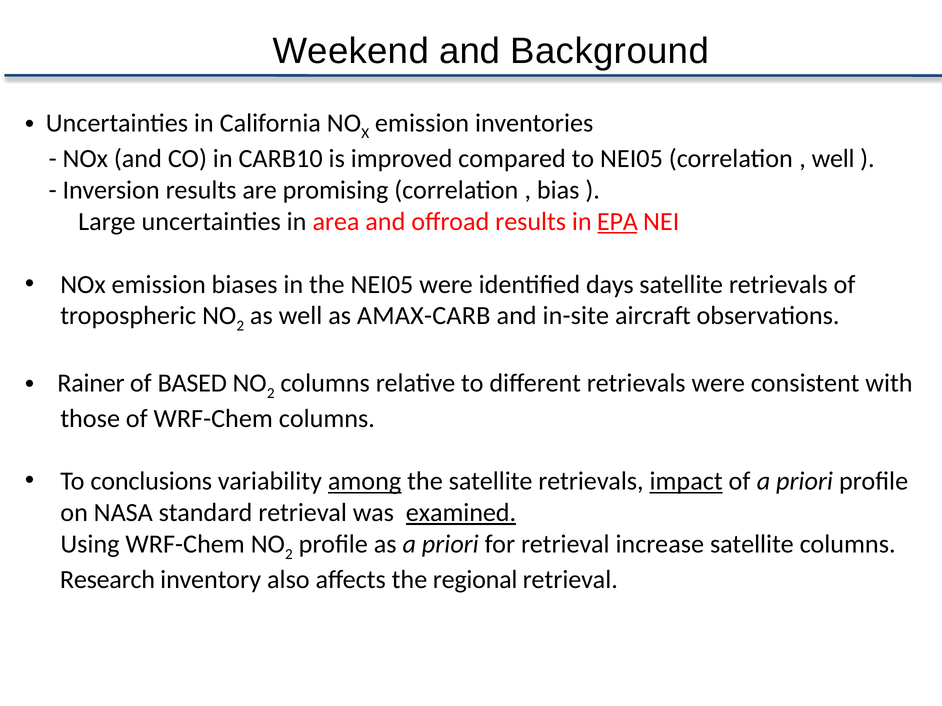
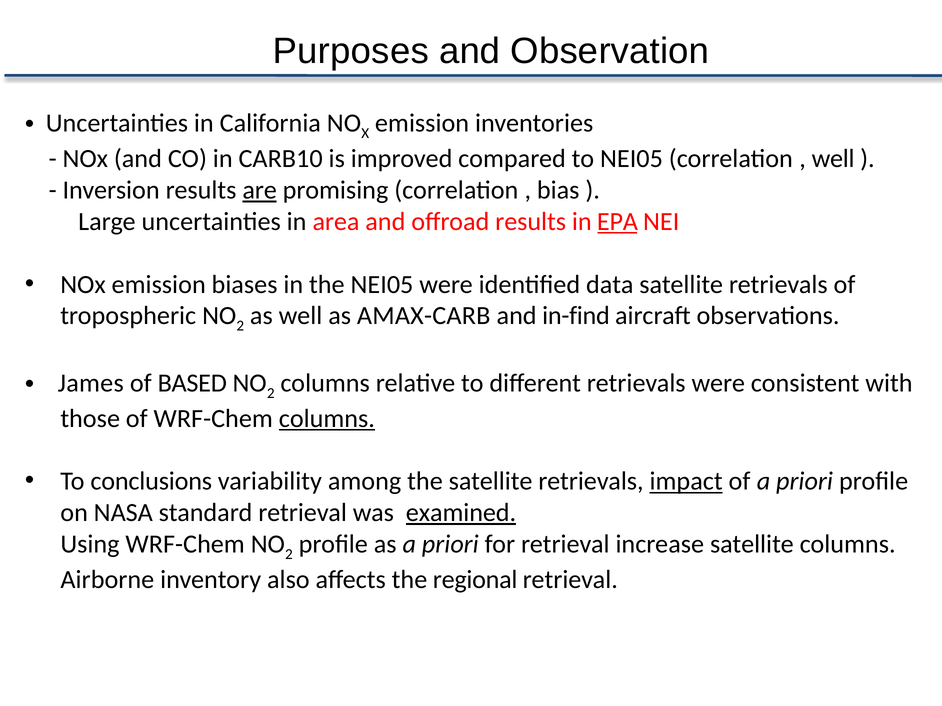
Weekend: Weekend -> Purposes
Background: Background -> Observation
are underline: none -> present
days: days -> data
in-site: in-site -> in-find
Rainer: Rainer -> James
columns at (327, 419) underline: none -> present
among underline: present -> none
Research: Research -> Airborne
